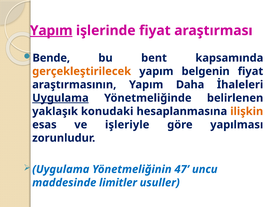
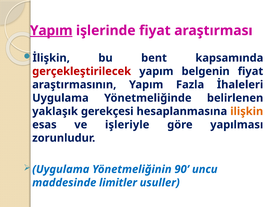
Bende: Bende -> İlişkin
gerçekleştirilecek colour: orange -> red
Daha: Daha -> Fazla
Uygulama at (60, 98) underline: present -> none
konudaki: konudaki -> gerekçesi
47: 47 -> 90
